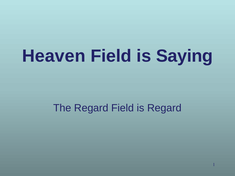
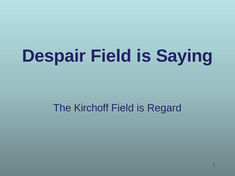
Heaven: Heaven -> Despair
The Regard: Regard -> Kirchoff
